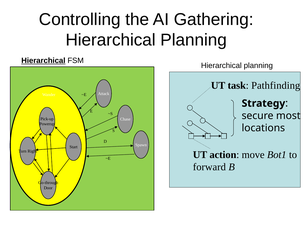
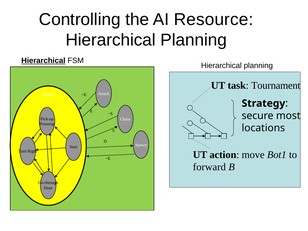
Gathering: Gathering -> Resource
Pathfinding: Pathfinding -> Tournament
